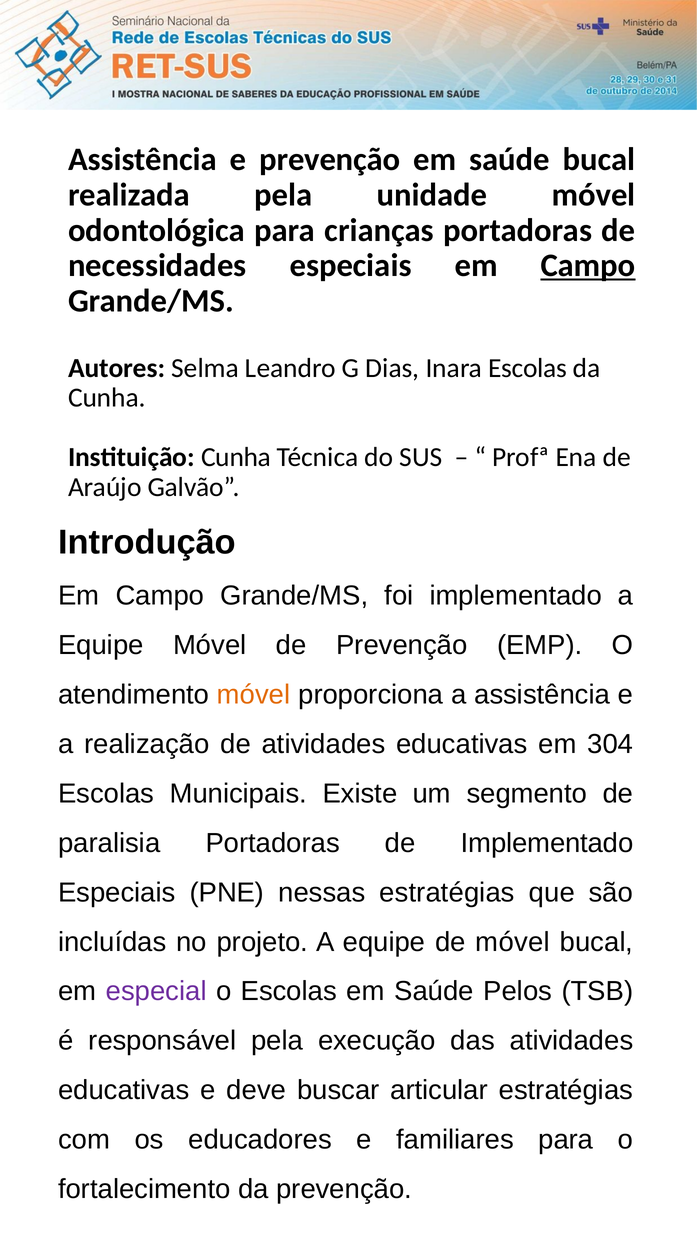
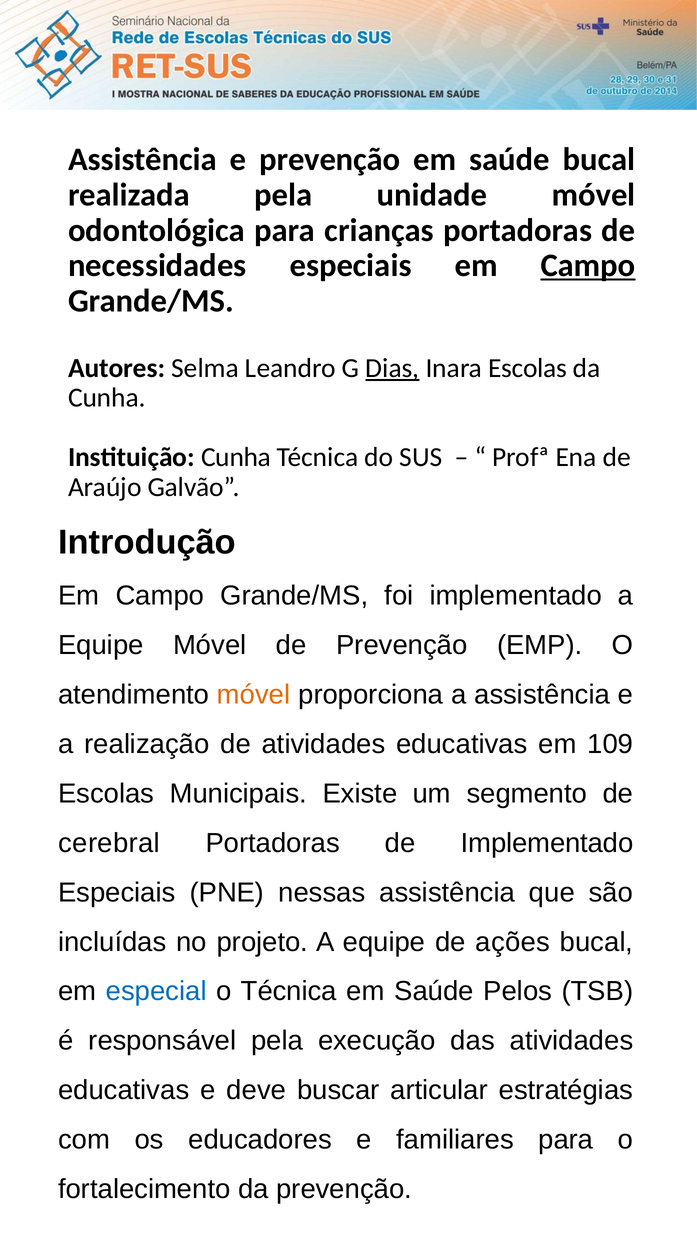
Dias underline: none -> present
304: 304 -> 109
paralisia: paralisia -> cerebral
nessas estratégias: estratégias -> assistência
de móvel: móvel -> ações
especial colour: purple -> blue
o Escolas: Escolas -> Técnica
